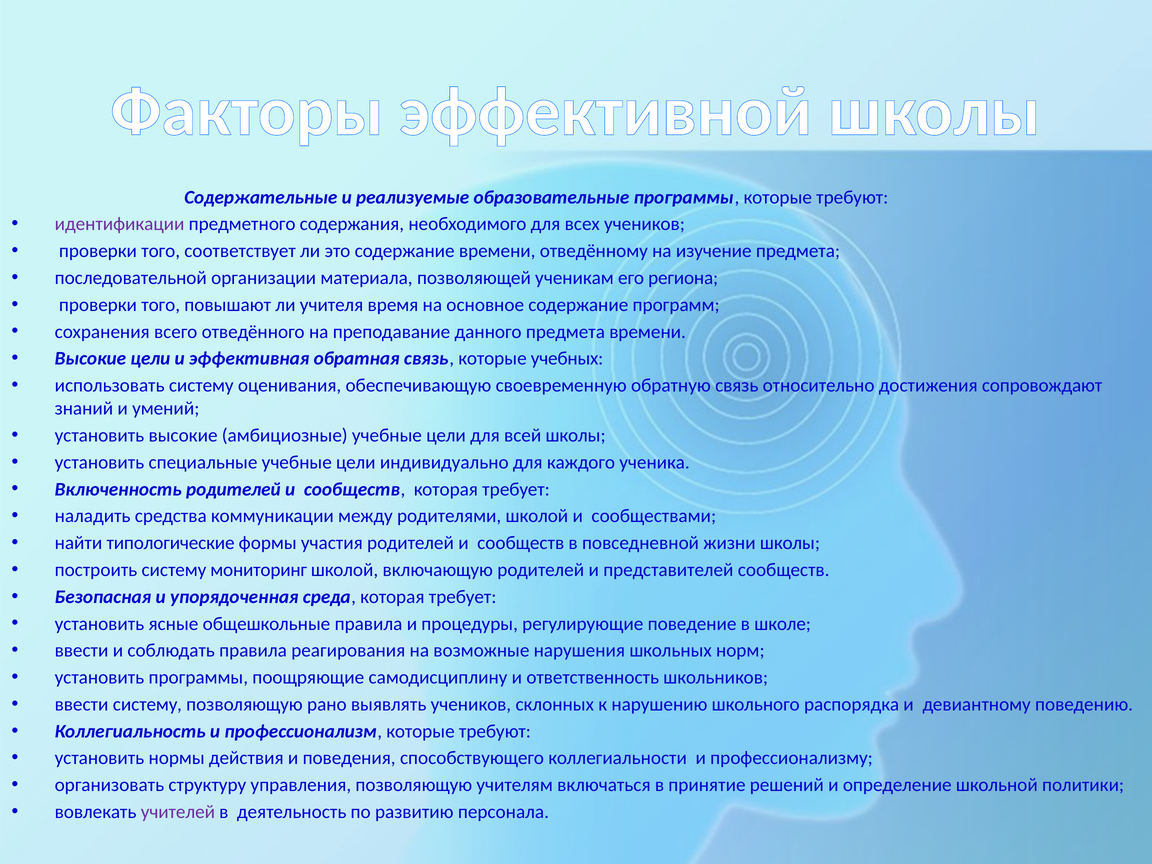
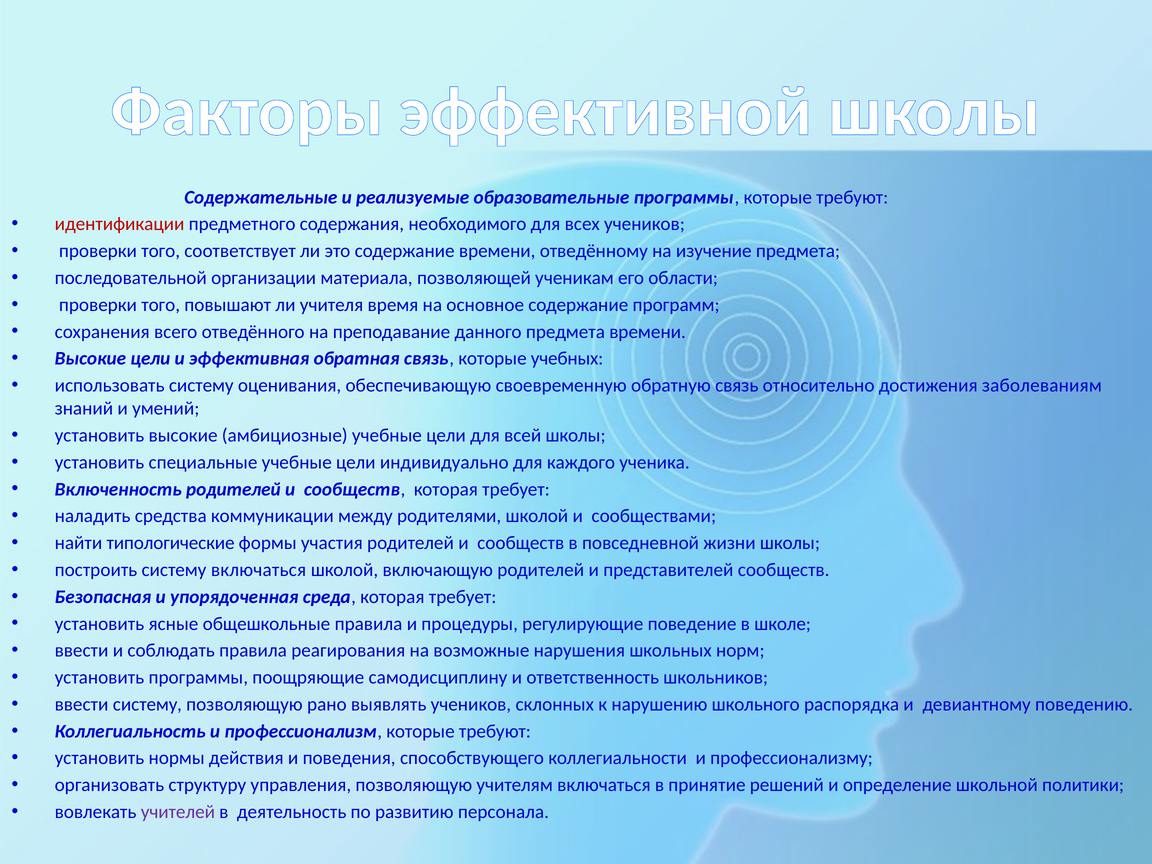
идентификации colour: purple -> red
региона: региона -> области
сопровождают: сопровождают -> заболеваниям
систему мониторинг: мониторинг -> включаться
